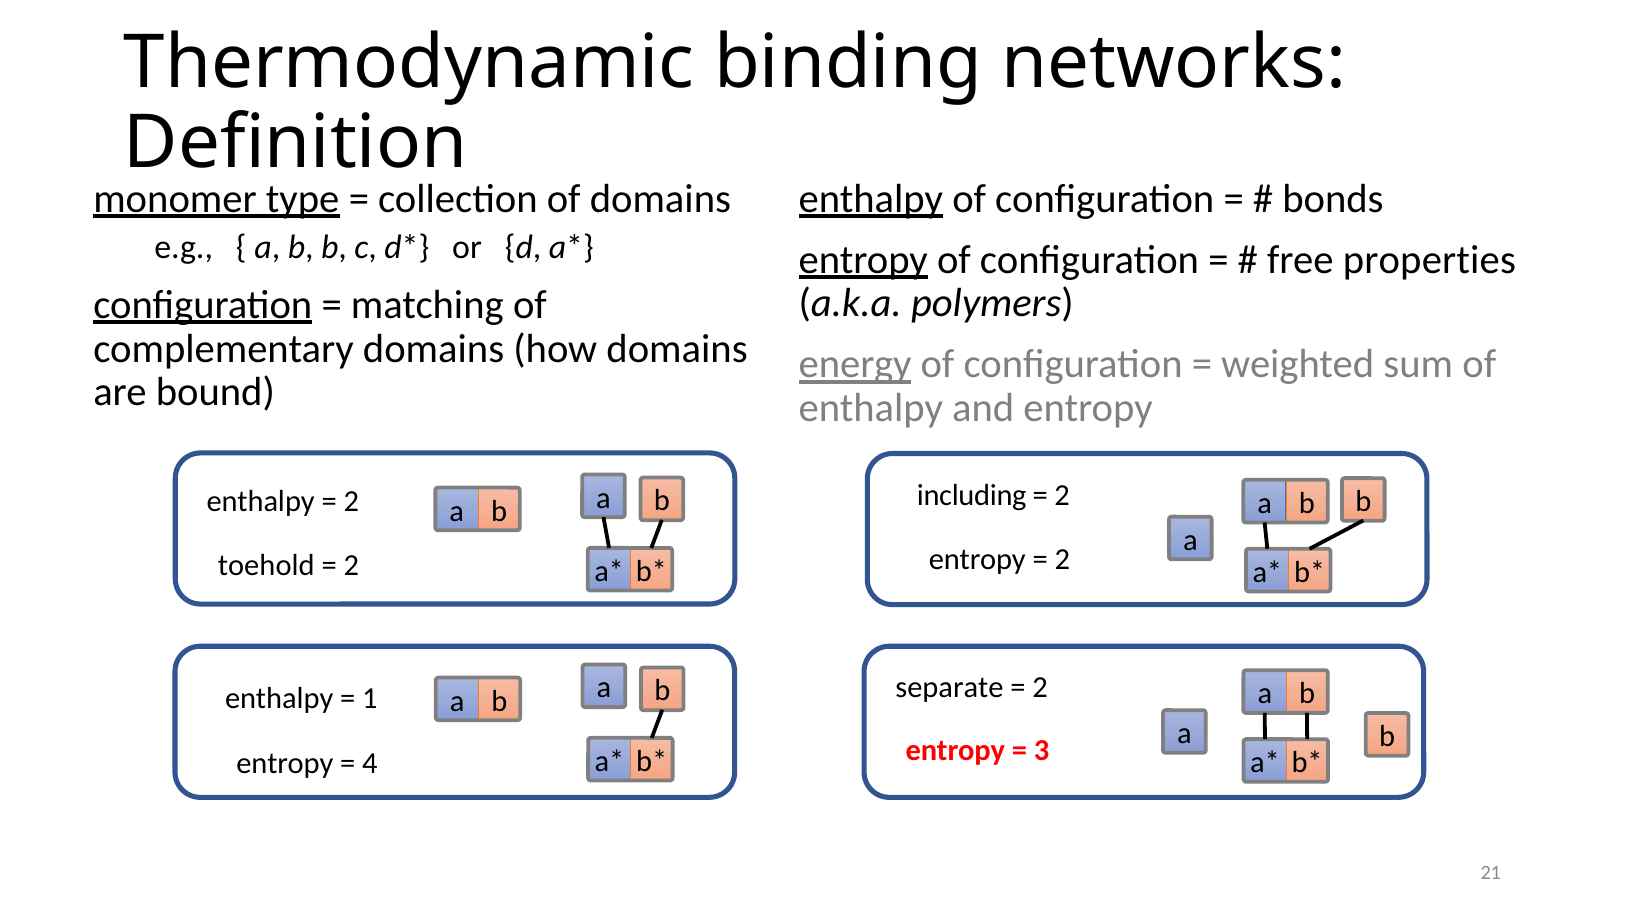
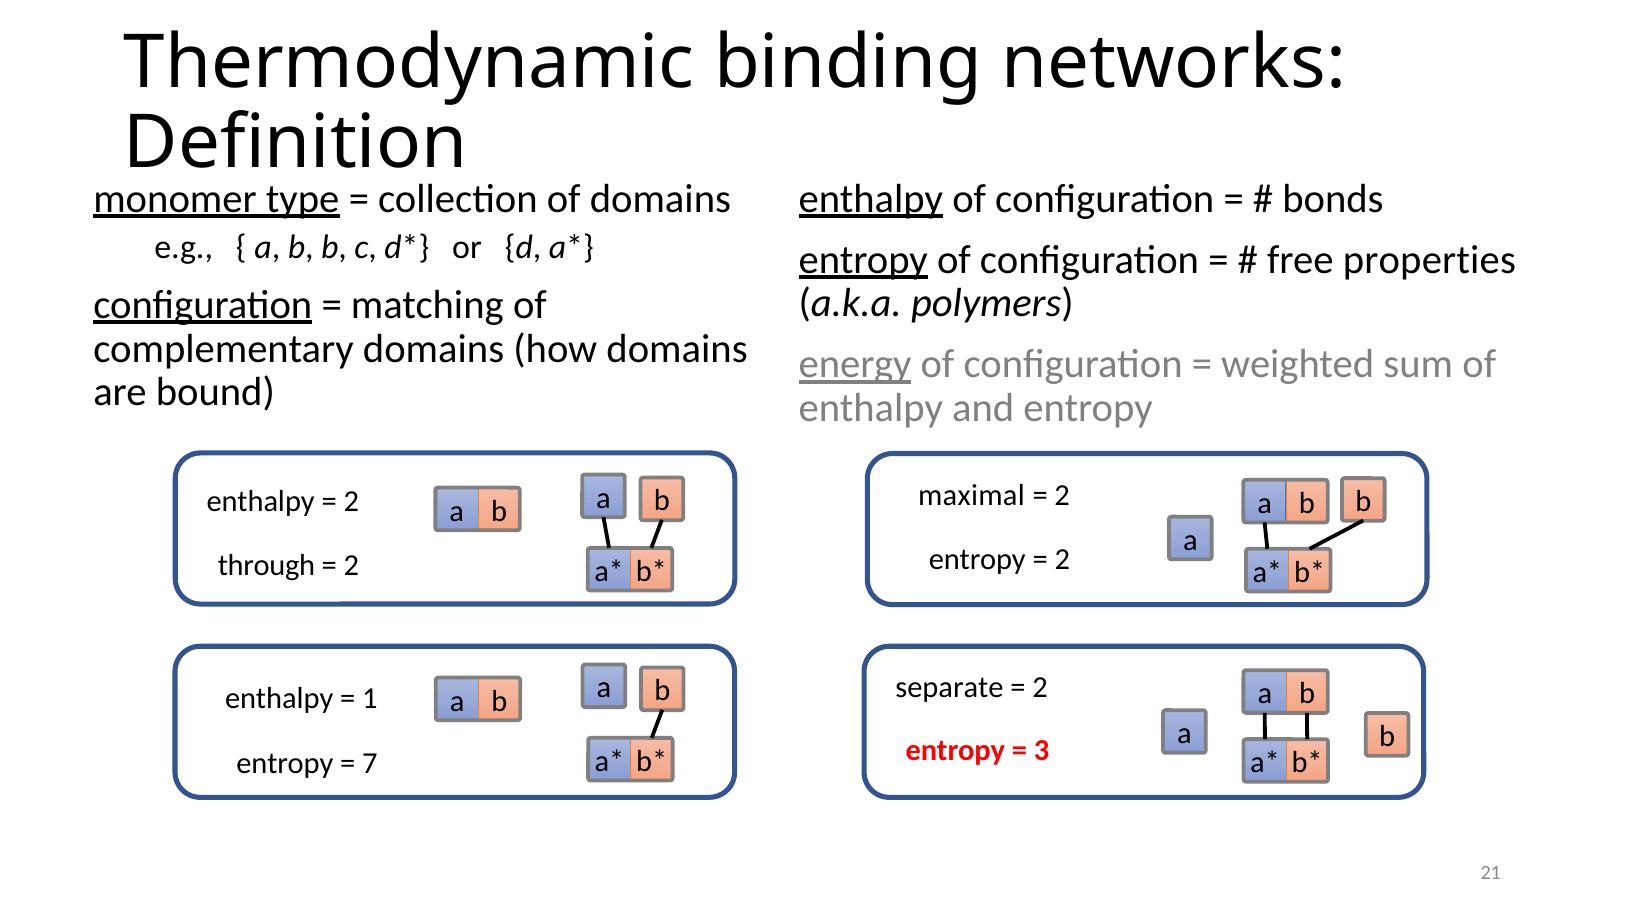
including: including -> maximal
toehold: toehold -> through
4: 4 -> 7
